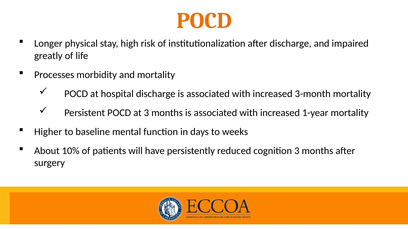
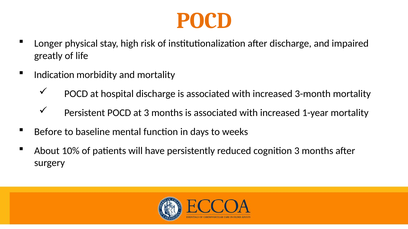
Processes: Processes -> Indication
Higher: Higher -> Before
